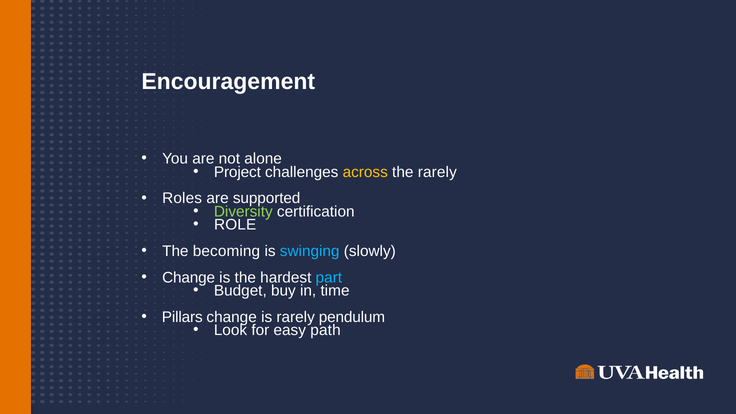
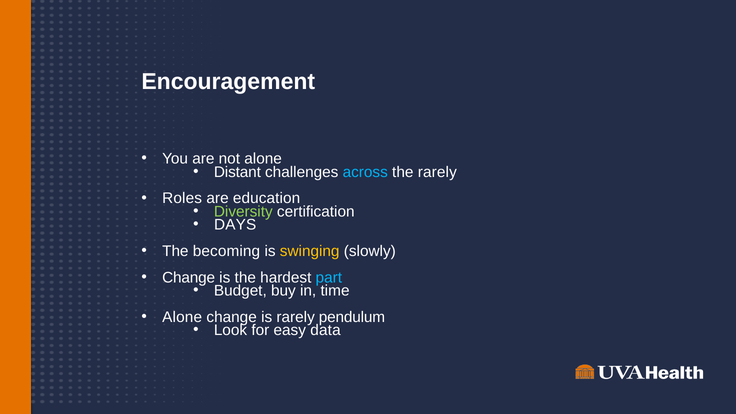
Project: Project -> Distant
across colour: yellow -> light blue
supported: supported -> education
ROLE: ROLE -> DAYS
swinging colour: light blue -> yellow
Pillars at (182, 317): Pillars -> Alone
path: path -> data
